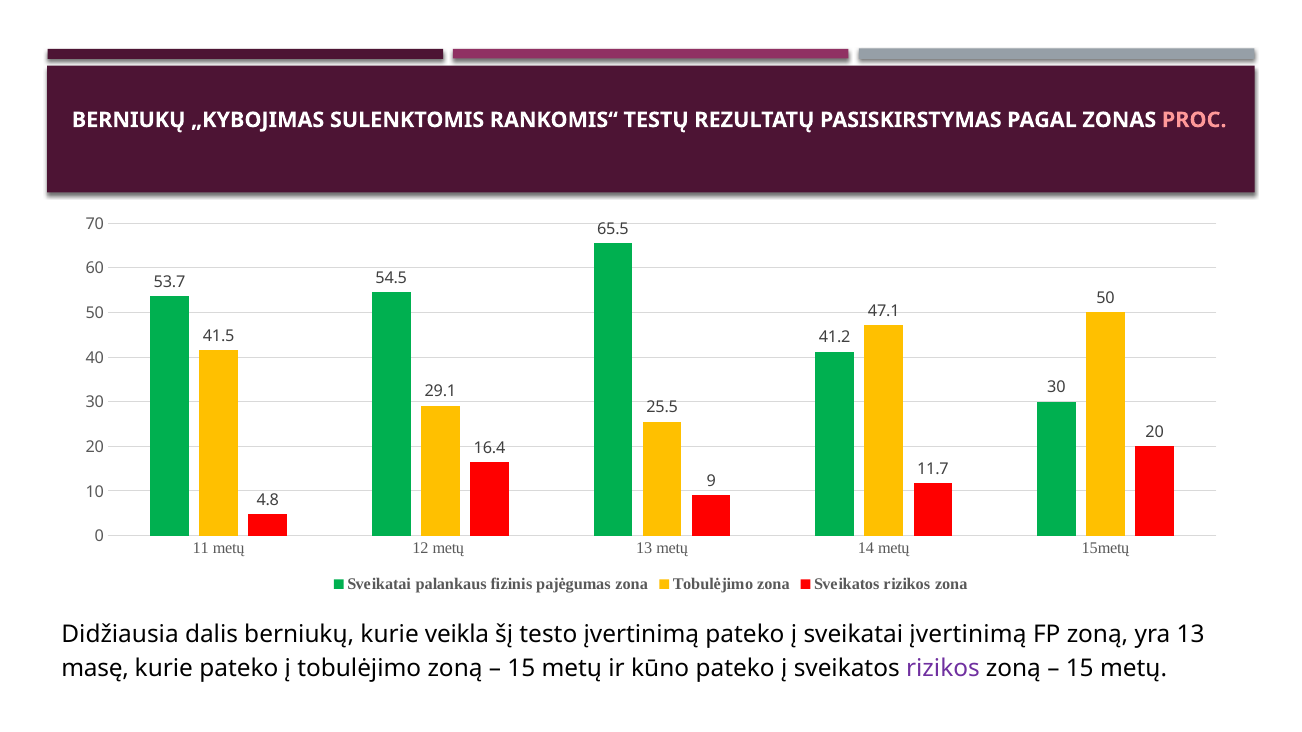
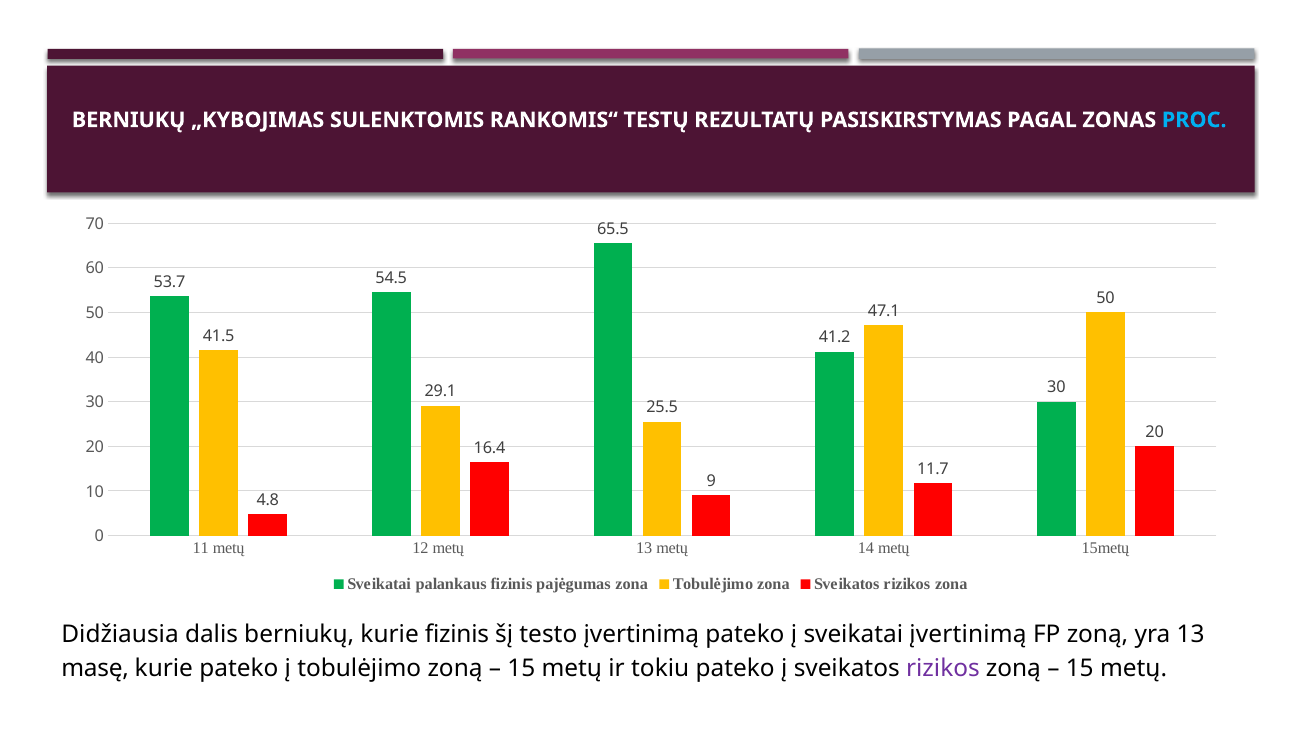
PROC colour: pink -> light blue
kurie veikla: veikla -> fizinis
kūno: kūno -> tokiu
